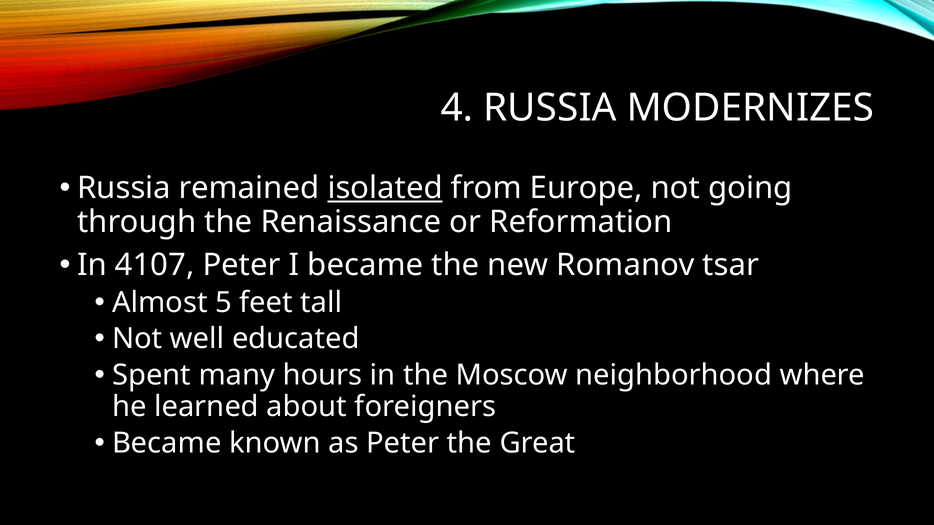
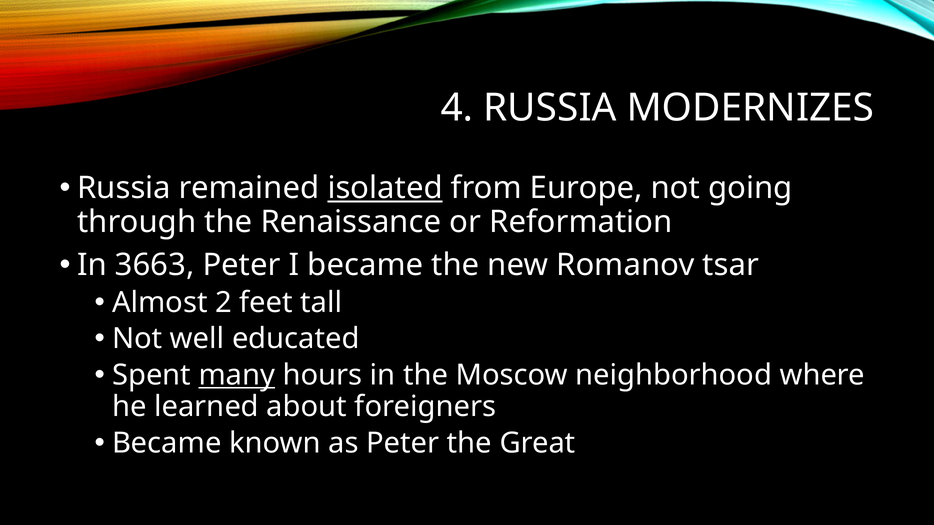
4107: 4107 -> 3663
5: 5 -> 2
many underline: none -> present
